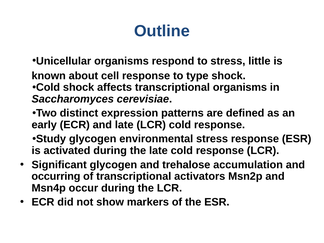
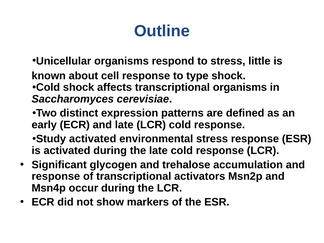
Study glycogen: glycogen -> activated
occurring at (56, 176): occurring -> response
